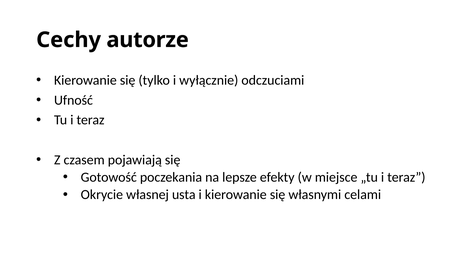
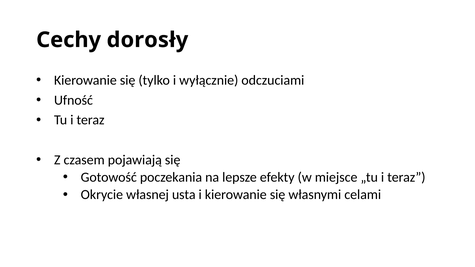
autorze: autorze -> dorosły
